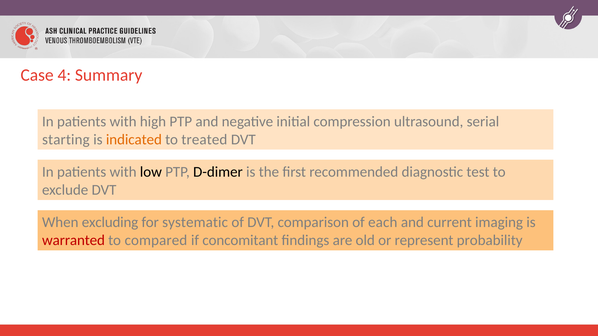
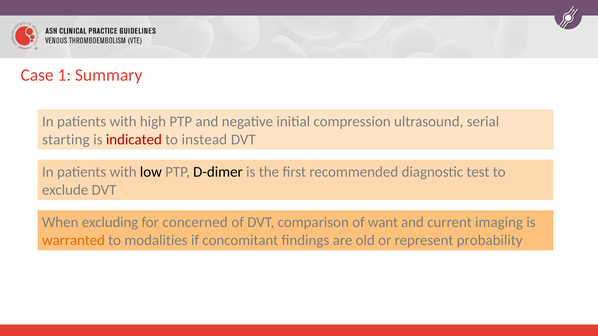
4: 4 -> 1
indicated colour: orange -> red
treated: treated -> instead
systematic: systematic -> concerned
each: each -> want
warranted colour: red -> orange
compared: compared -> modalities
